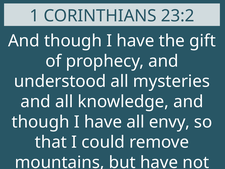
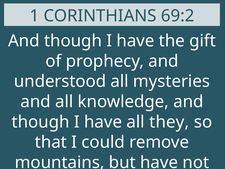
23:2: 23:2 -> 69:2
envy: envy -> they
